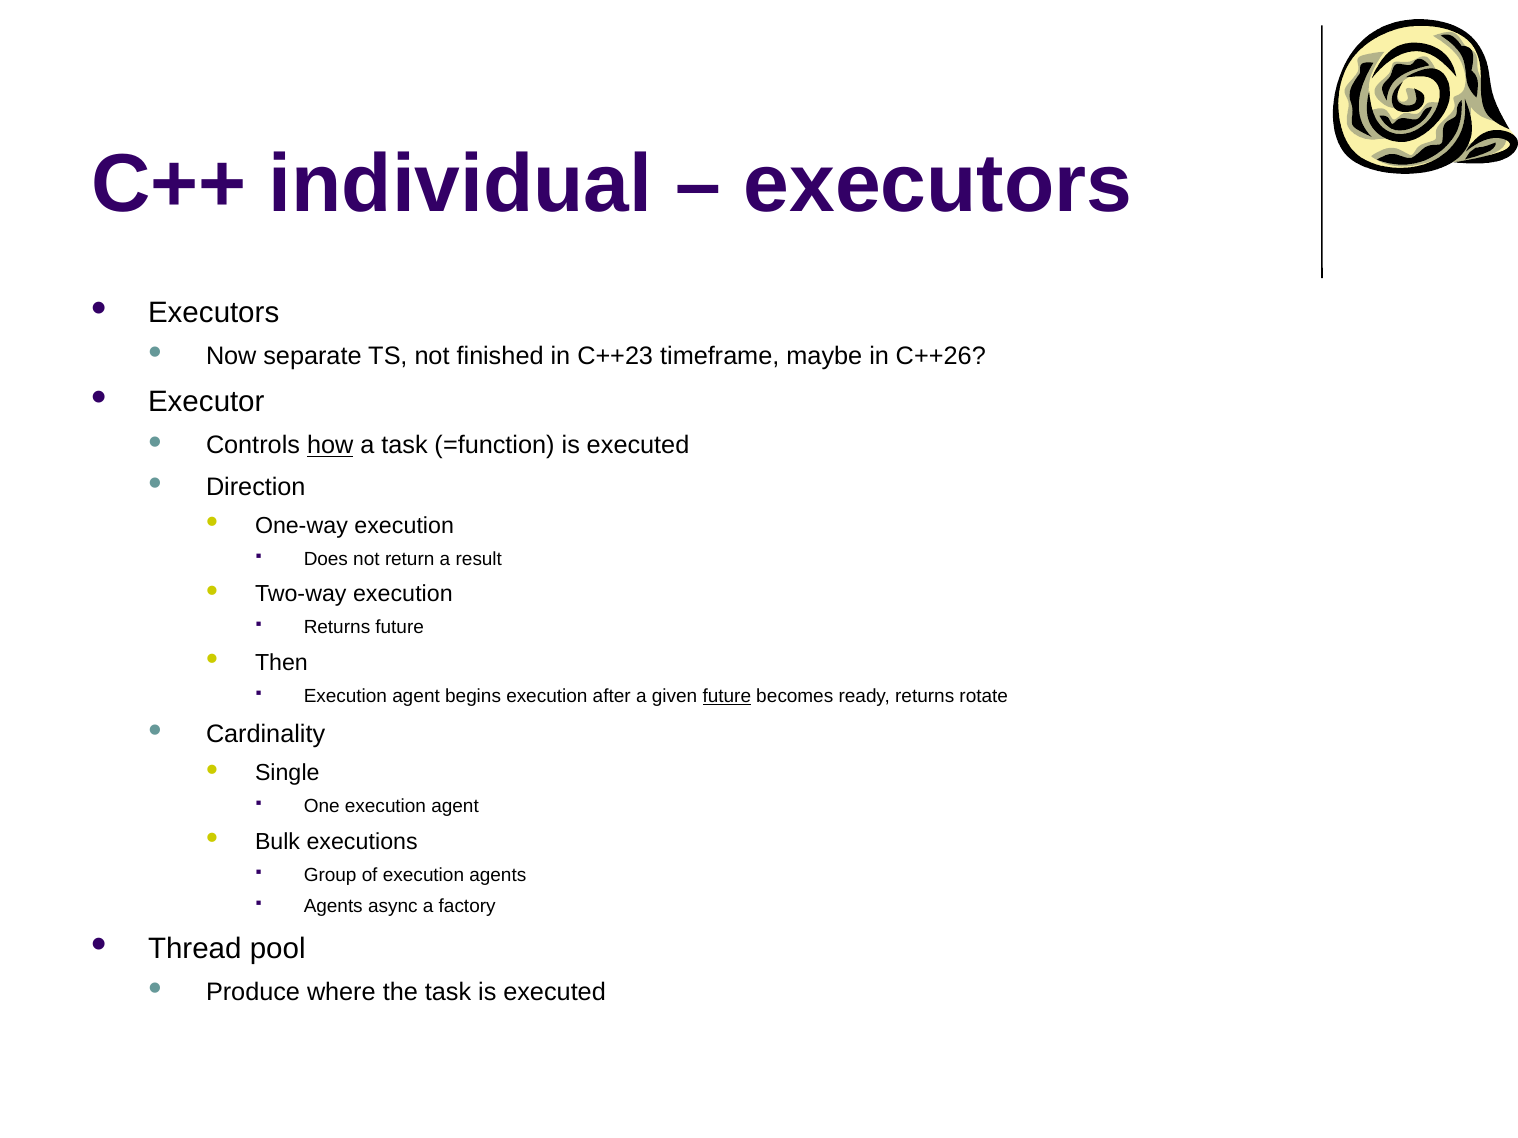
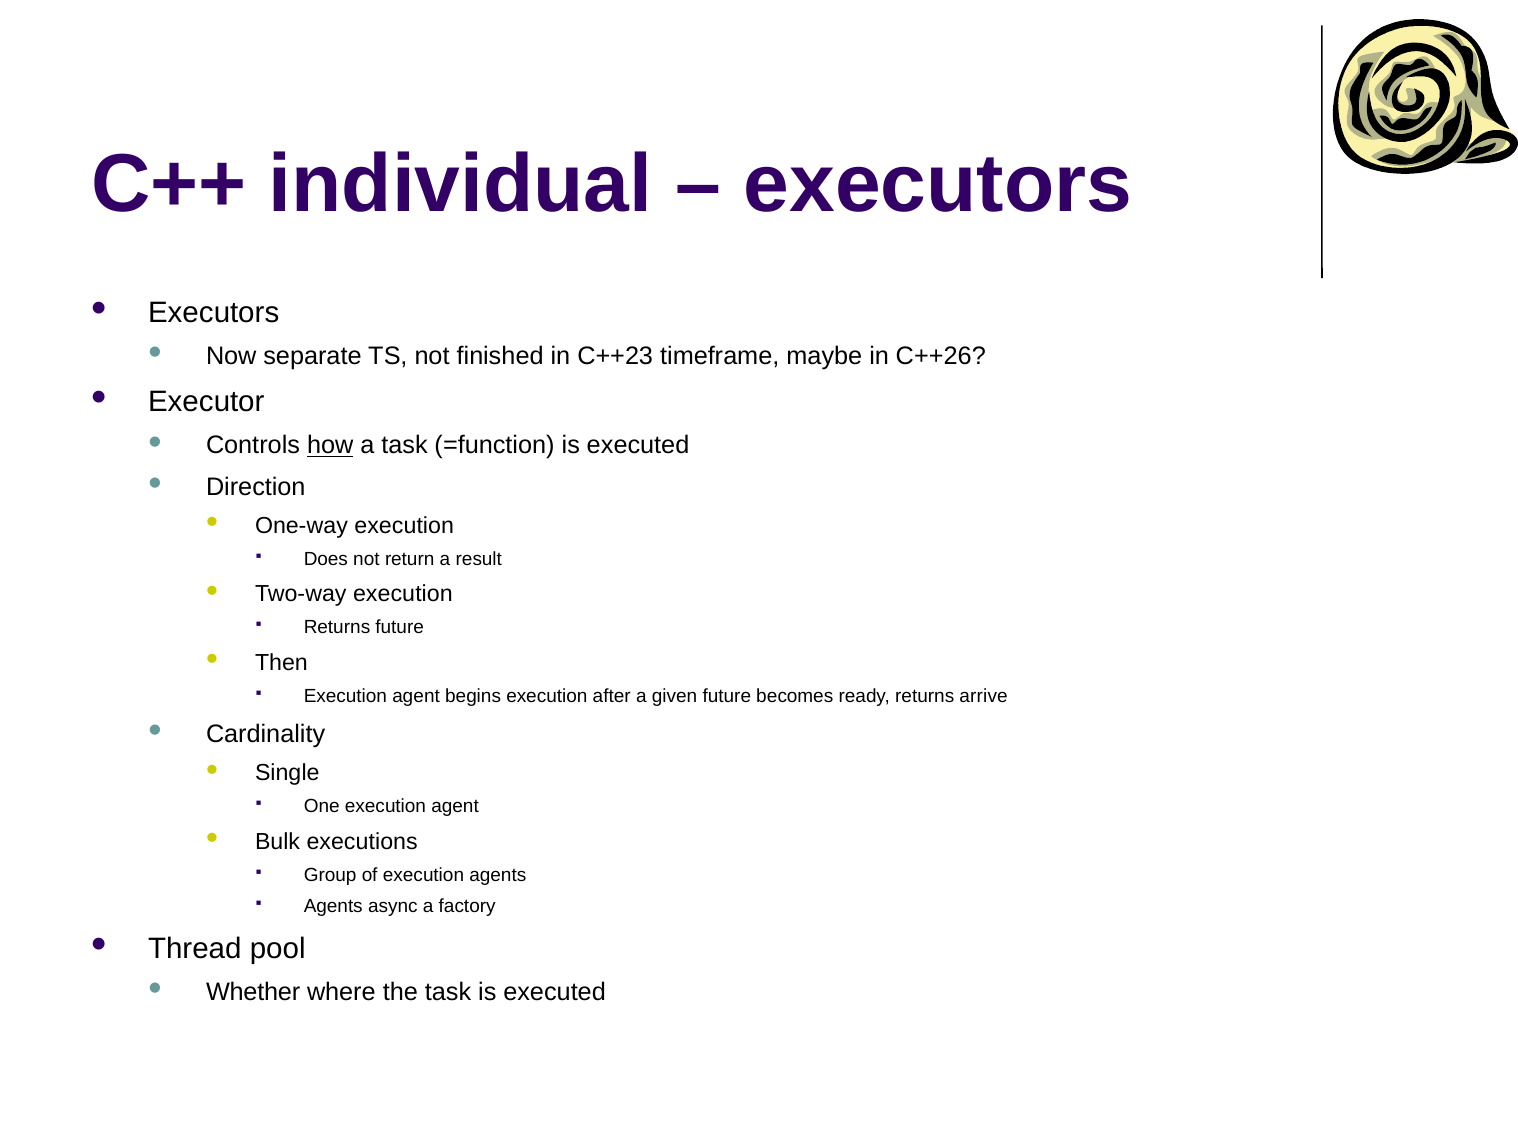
future at (727, 697) underline: present -> none
rotate: rotate -> arrive
Produce: Produce -> Whether
